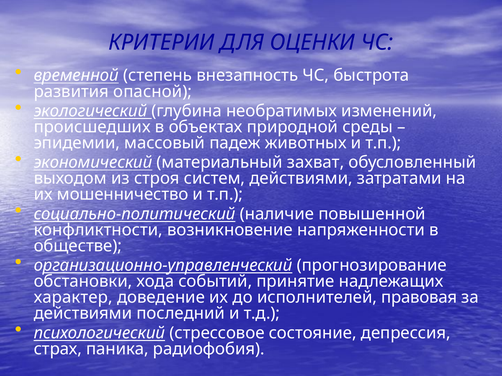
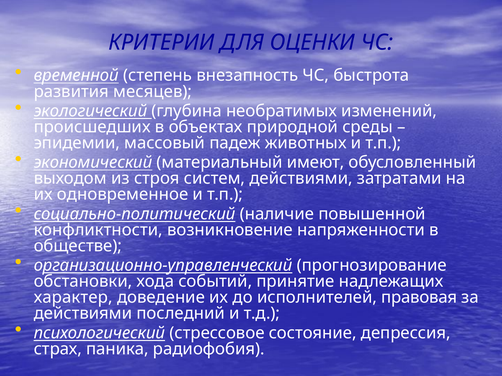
опасной: опасной -> месяцев
захват: захват -> имеют
мошенничество: мошенничество -> одновременное
